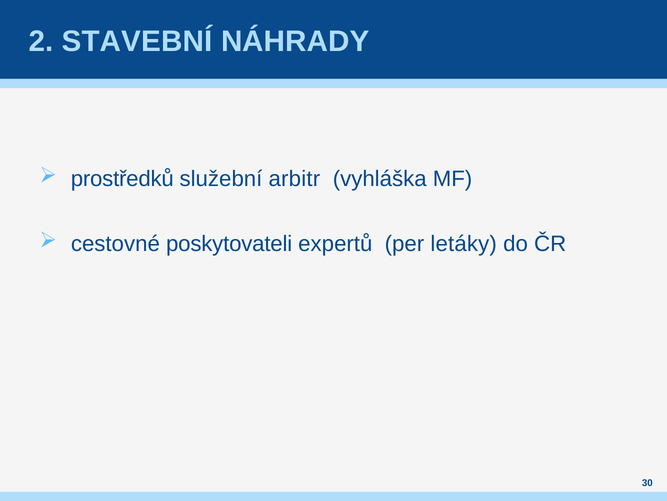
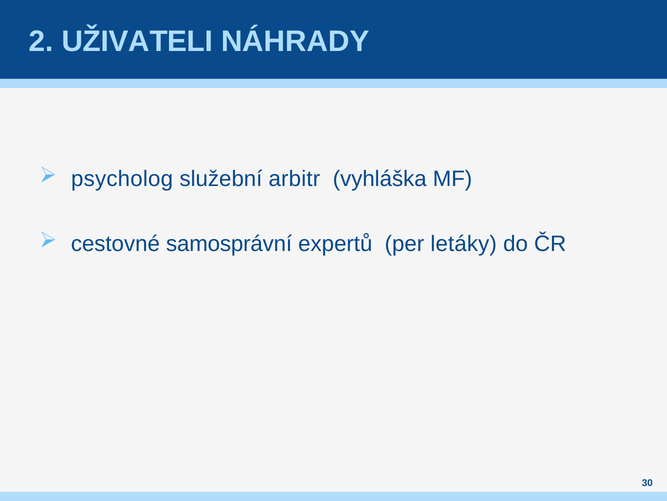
STAVEBNÍ: STAVEBNÍ -> UŽIVATELI
prostředků: prostředků -> psycholog
poskytovateli: poskytovateli -> samosprávní
